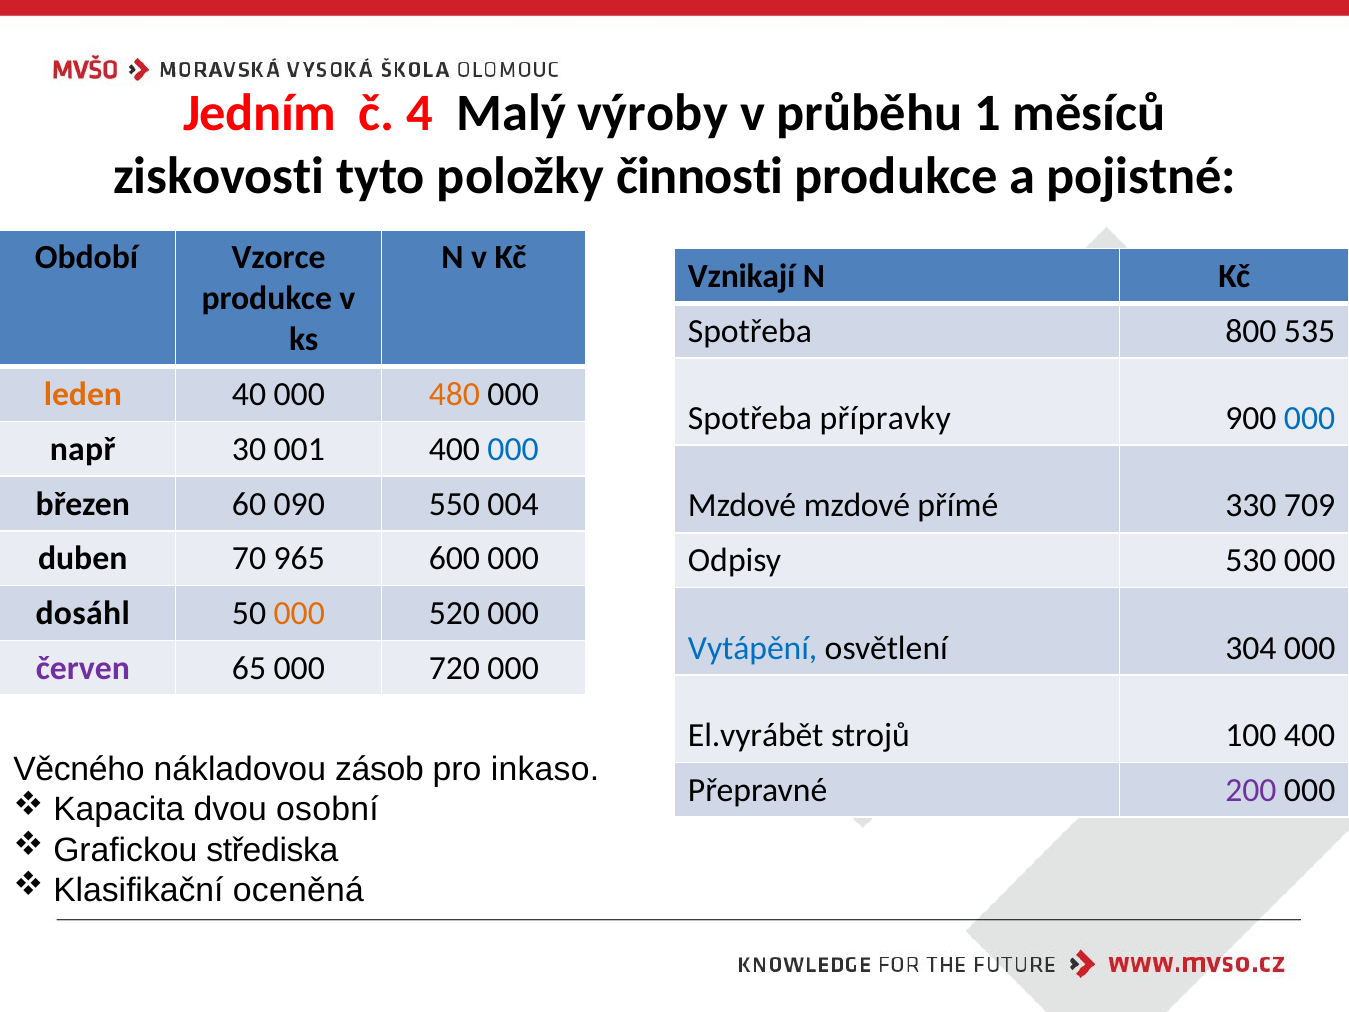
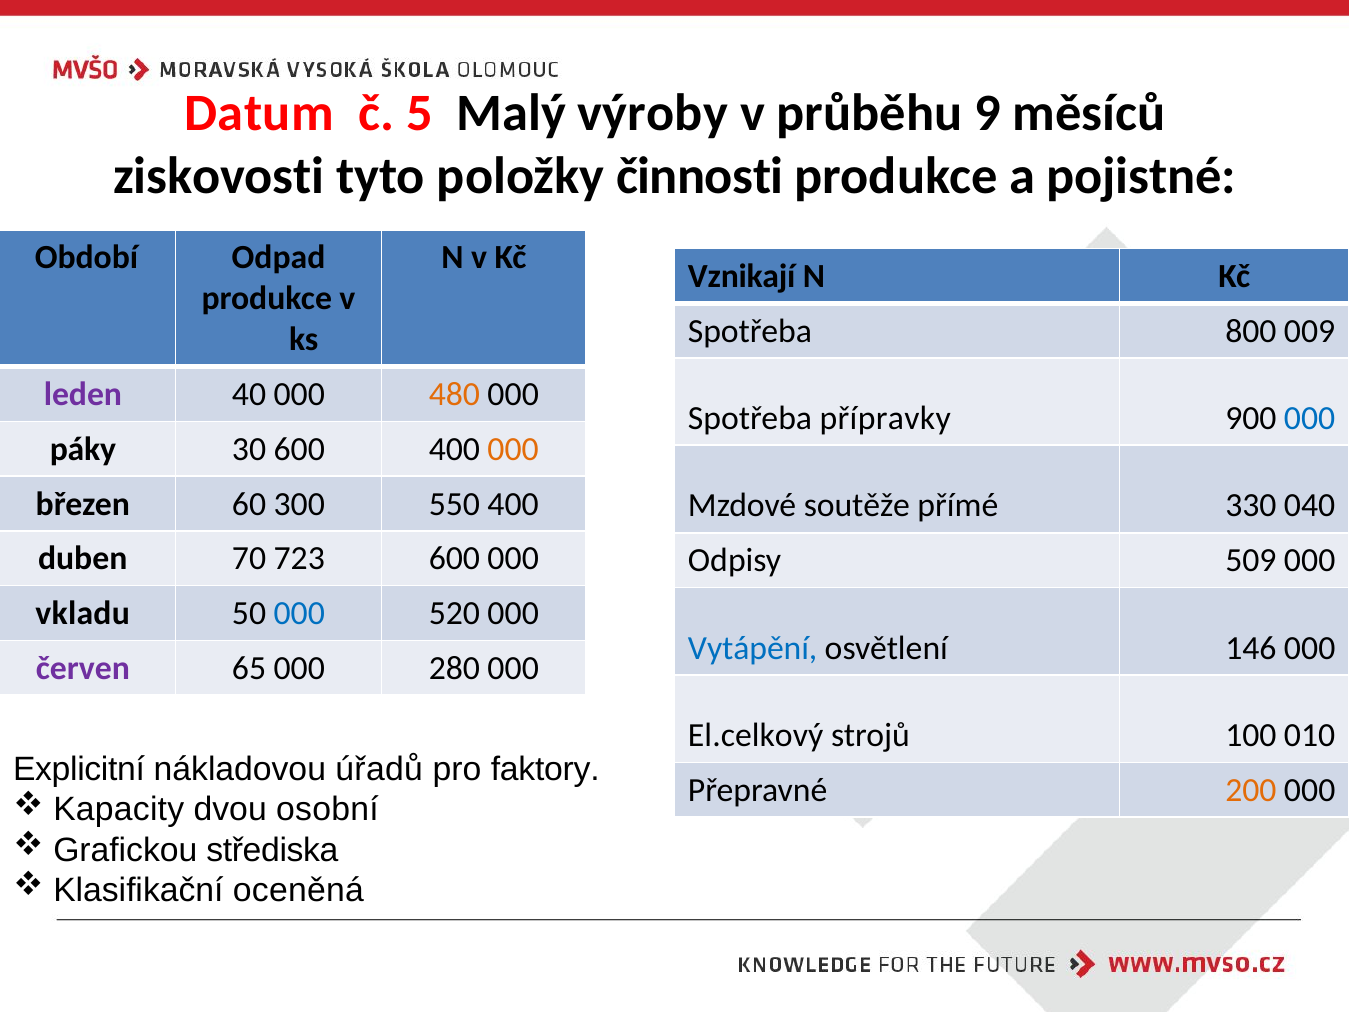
Jedním: Jedním -> Datum
4: 4 -> 5
1: 1 -> 9
Vzorce: Vzorce -> Odpad
535: 535 -> 009
leden colour: orange -> purple
např: např -> páky
30 001: 001 -> 600
000 at (513, 449) colour: blue -> orange
090: 090 -> 300
550 004: 004 -> 400
Mzdové mzdové: mzdové -> soutěže
709: 709 -> 040
965: 965 -> 723
530: 530 -> 509
dosáhl: dosáhl -> vkladu
000 at (299, 613) colour: orange -> blue
304: 304 -> 146
720: 720 -> 280
El.vyrábět: El.vyrábět -> El.celkový
100 400: 400 -> 010
Věcného: Věcného -> Explicitní
zásob: zásob -> úřadů
inkaso: inkaso -> faktory
200 colour: purple -> orange
Kapacita: Kapacita -> Kapacity
